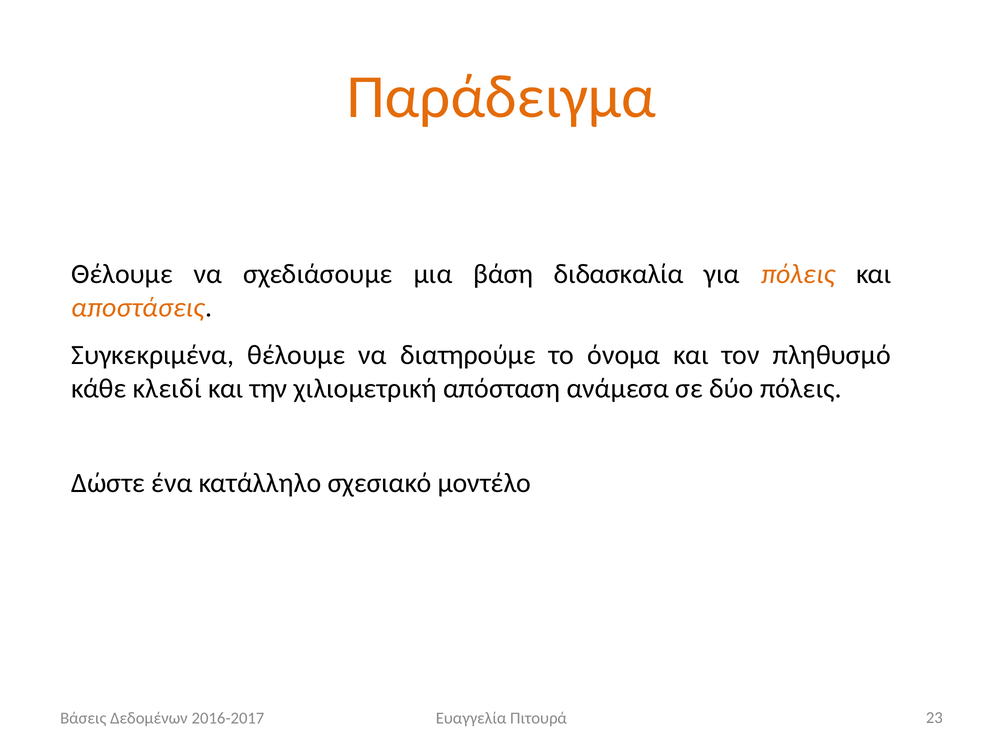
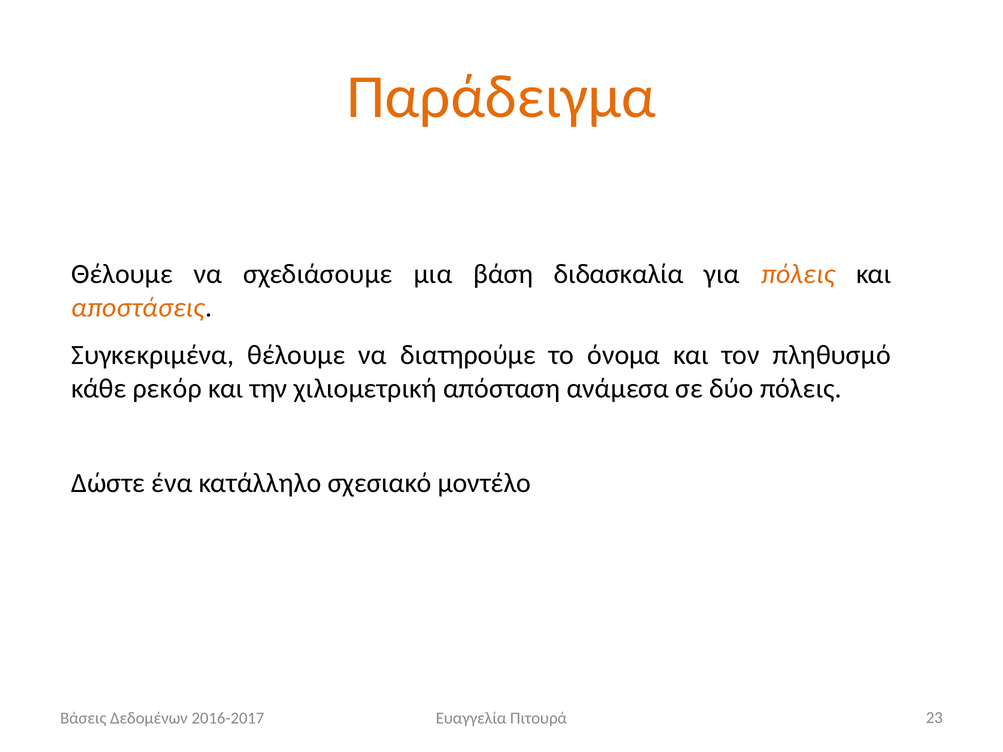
κλειδί: κλειδί -> ρεκόρ
